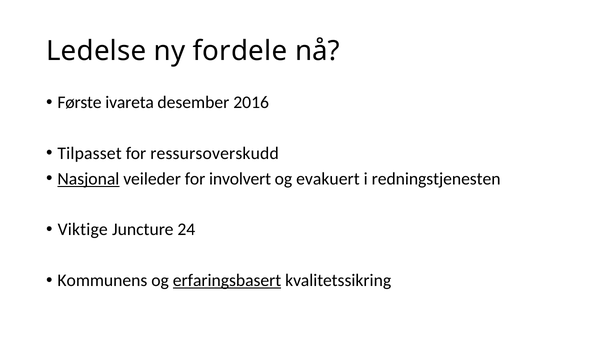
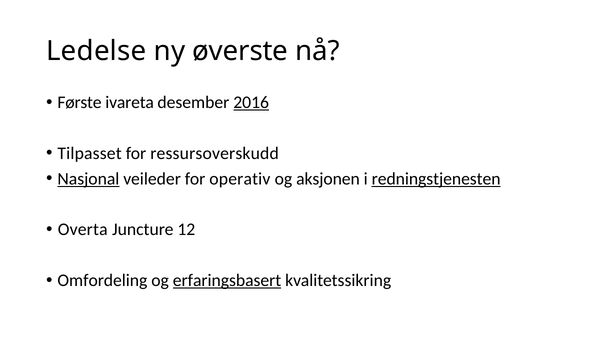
fordele: fordele -> øverste
2016 underline: none -> present
involvert: involvert -> operativ
evakuert: evakuert -> aksjonen
redningstjenesten underline: none -> present
Viktige: Viktige -> Overta
24: 24 -> 12
Kommunens: Kommunens -> Omfordeling
